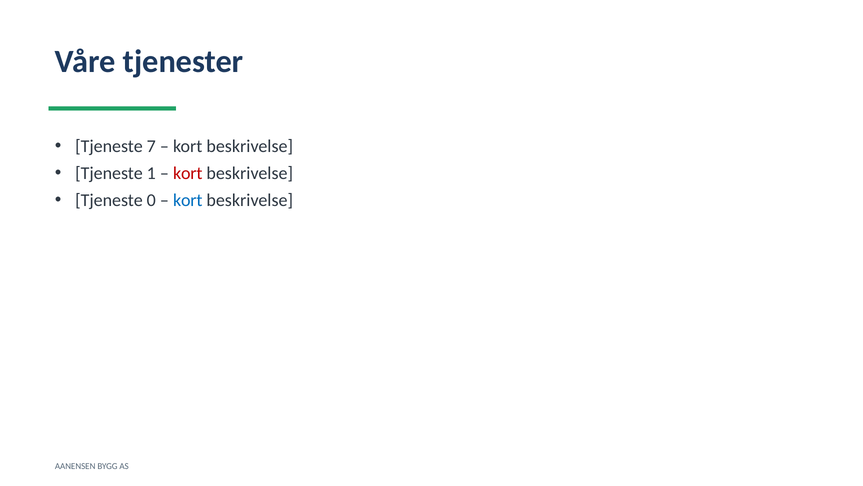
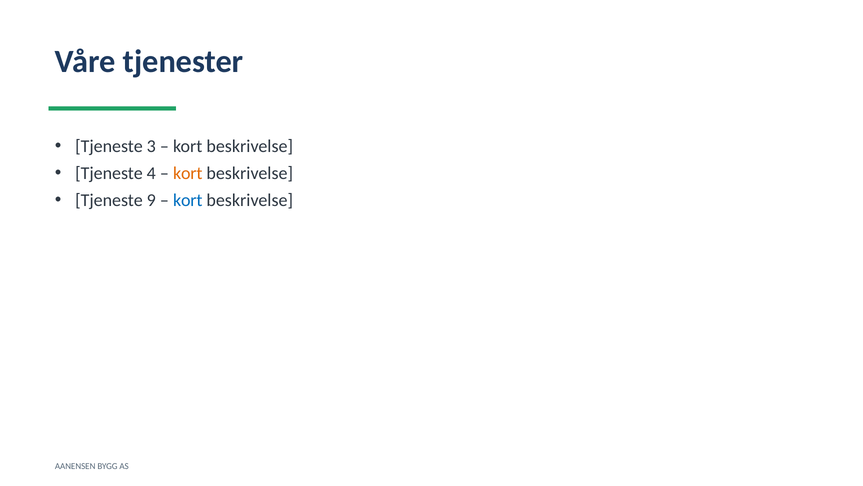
7: 7 -> 3
1: 1 -> 4
kort at (188, 173) colour: red -> orange
0: 0 -> 9
